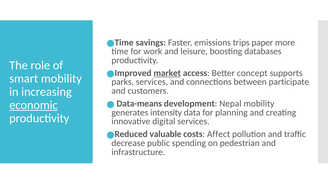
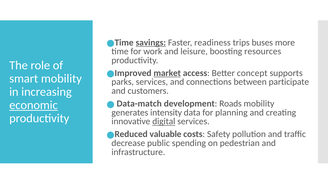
savings underline: none -> present
emissions: emissions -> readiness
paper: paper -> buses
databases: databases -> resources
Data-means: Data-means -> Data-match
Nepal: Nepal -> Roads
digital underline: none -> present
Affect: Affect -> Safety
